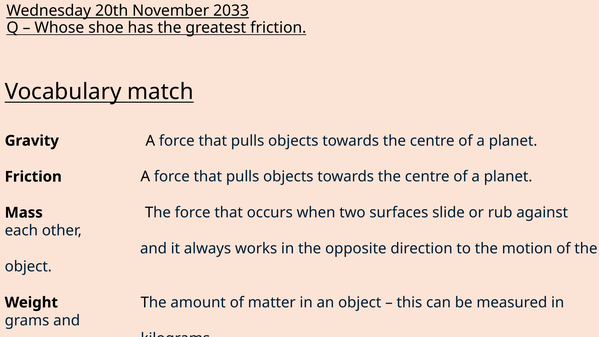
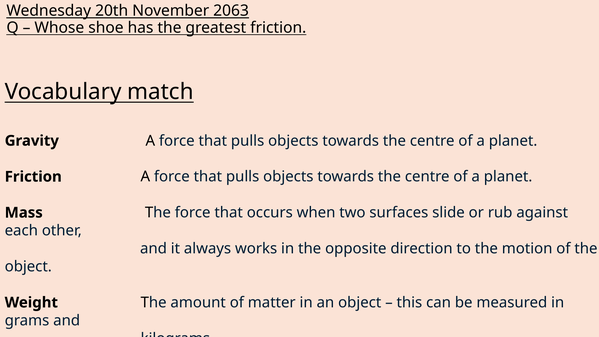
2033: 2033 -> 2063
